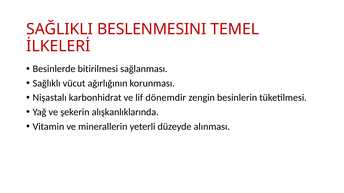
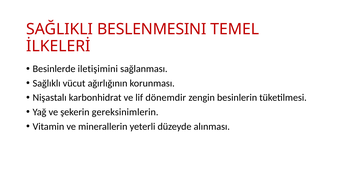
bitirilmesi: bitirilmesi -> iletişimini
alışkanlıklarında: alışkanlıklarında -> gereksinimlerin
